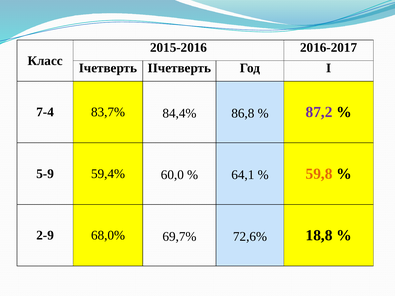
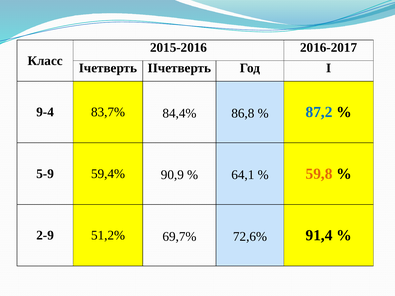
7-4: 7-4 -> 9-4
87,2 colour: purple -> blue
60,0: 60,0 -> 90,9
68,0%: 68,0% -> 51,2%
18,8: 18,8 -> 91,4
